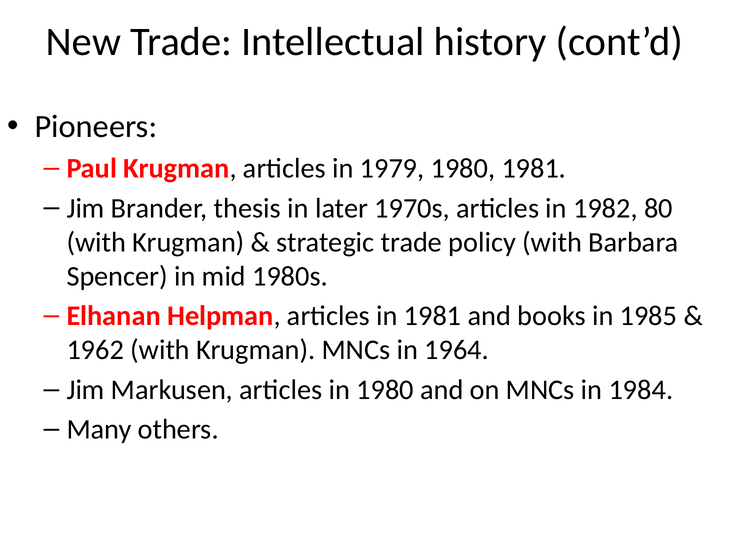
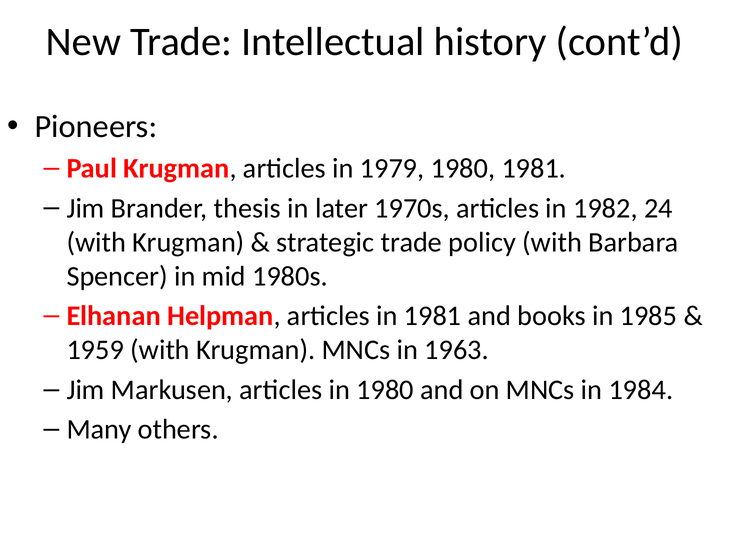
80: 80 -> 24
1962: 1962 -> 1959
1964: 1964 -> 1963
